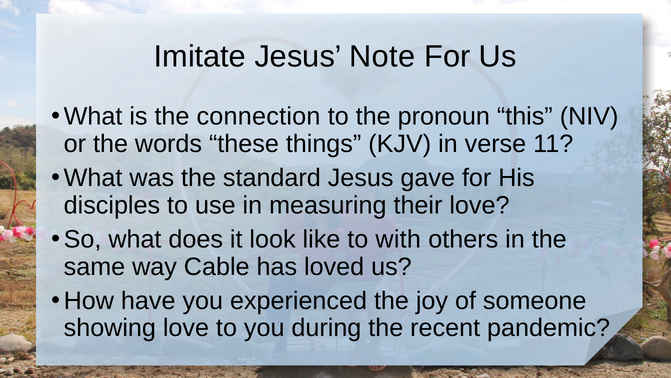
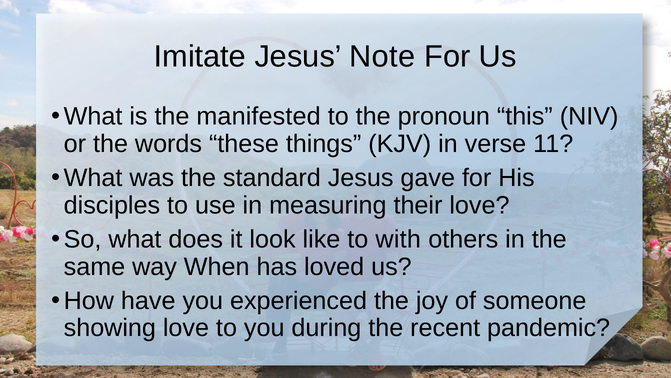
connection: connection -> manifested
Cable: Cable -> When
